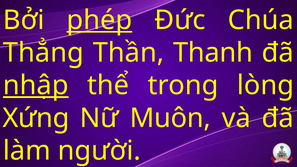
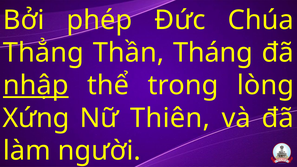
phép underline: present -> none
Thanh: Thanh -> Tháng
Muôn: Muôn -> Thiên
